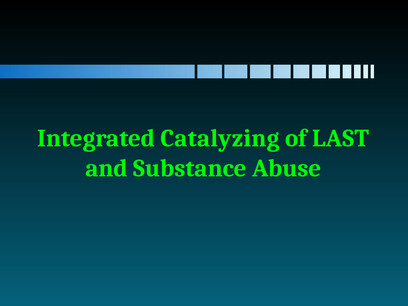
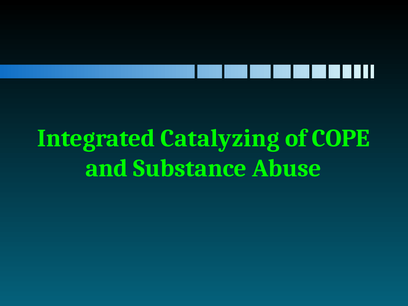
LAST: LAST -> COPE
